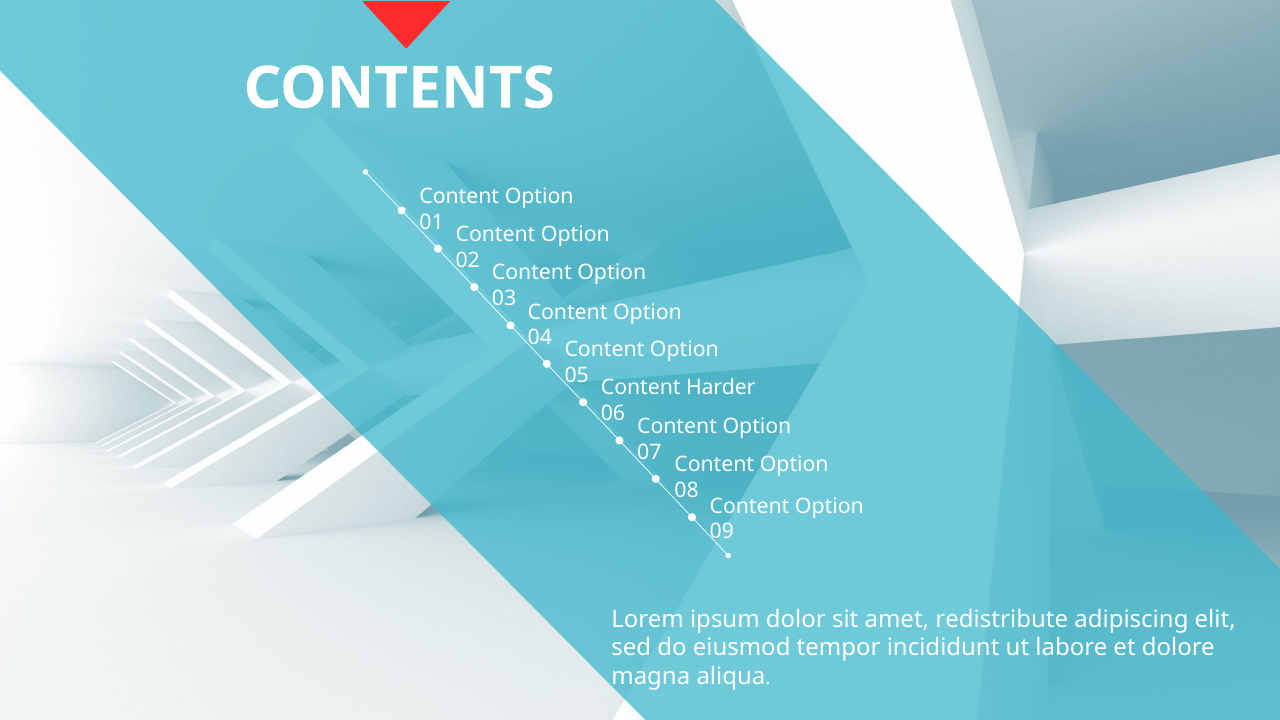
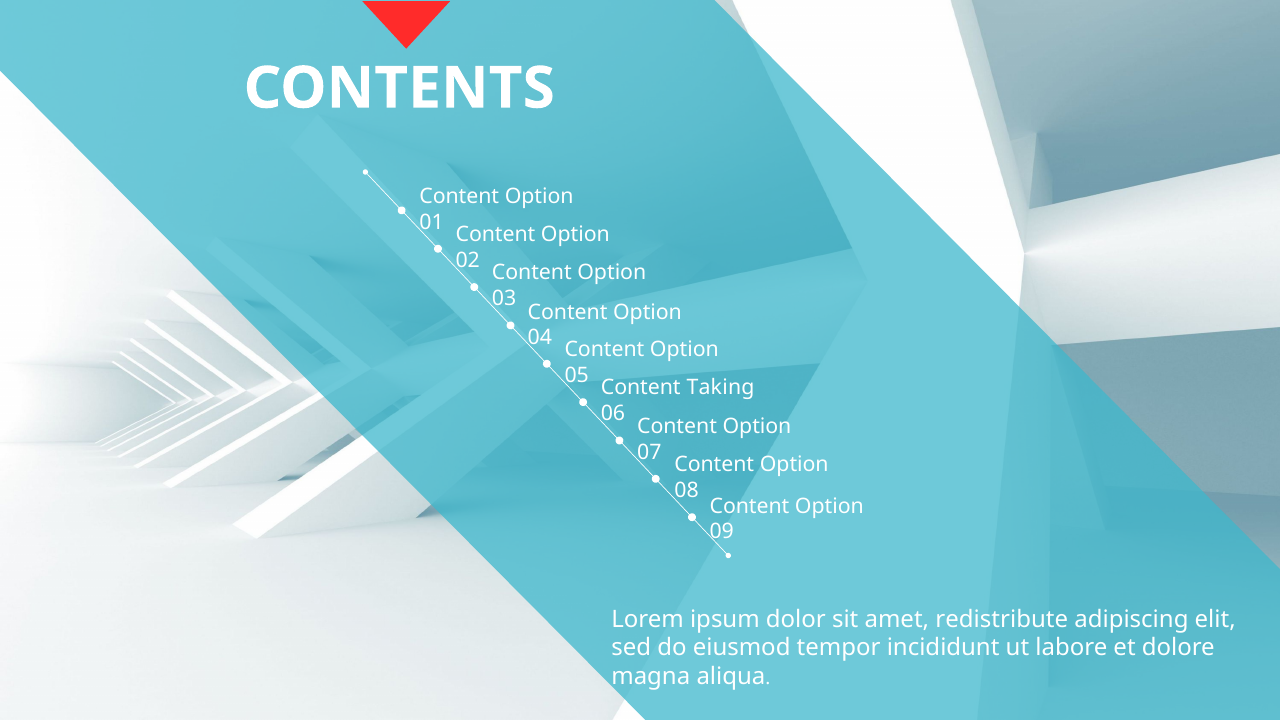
Harder: Harder -> Taking
